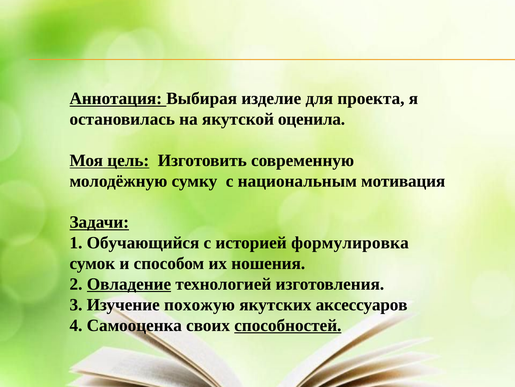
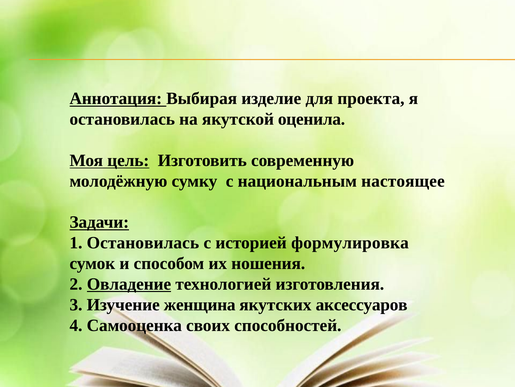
мотивация: мотивация -> настоящее
1 Обучающийся: Обучающийся -> Остановилась
похожую: похожую -> женщина
способностей underline: present -> none
